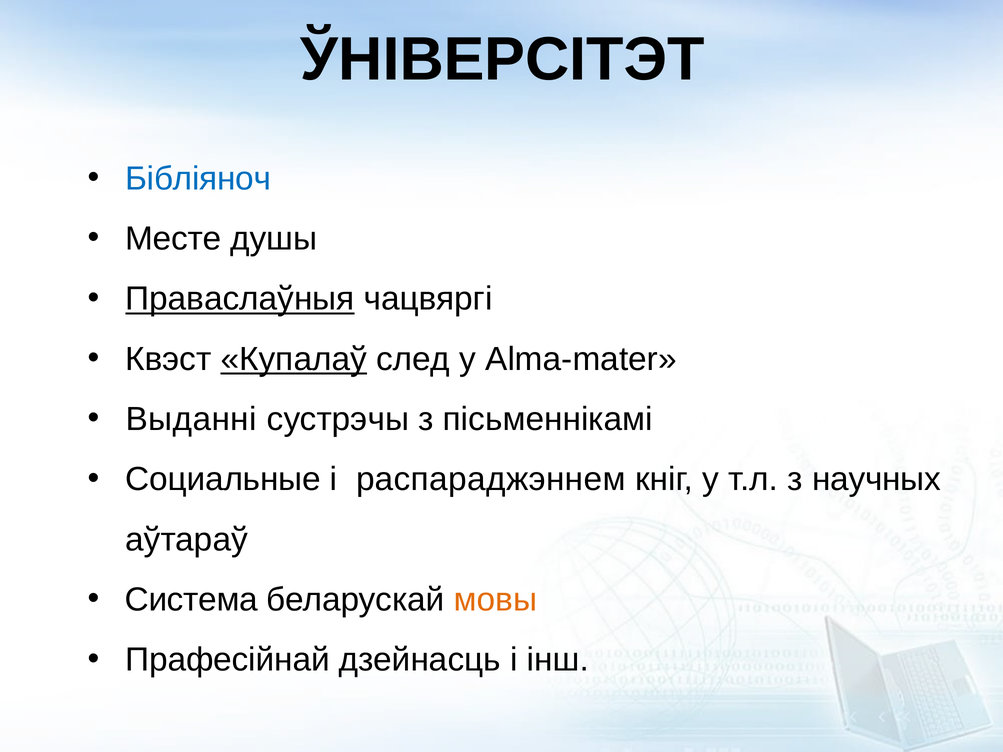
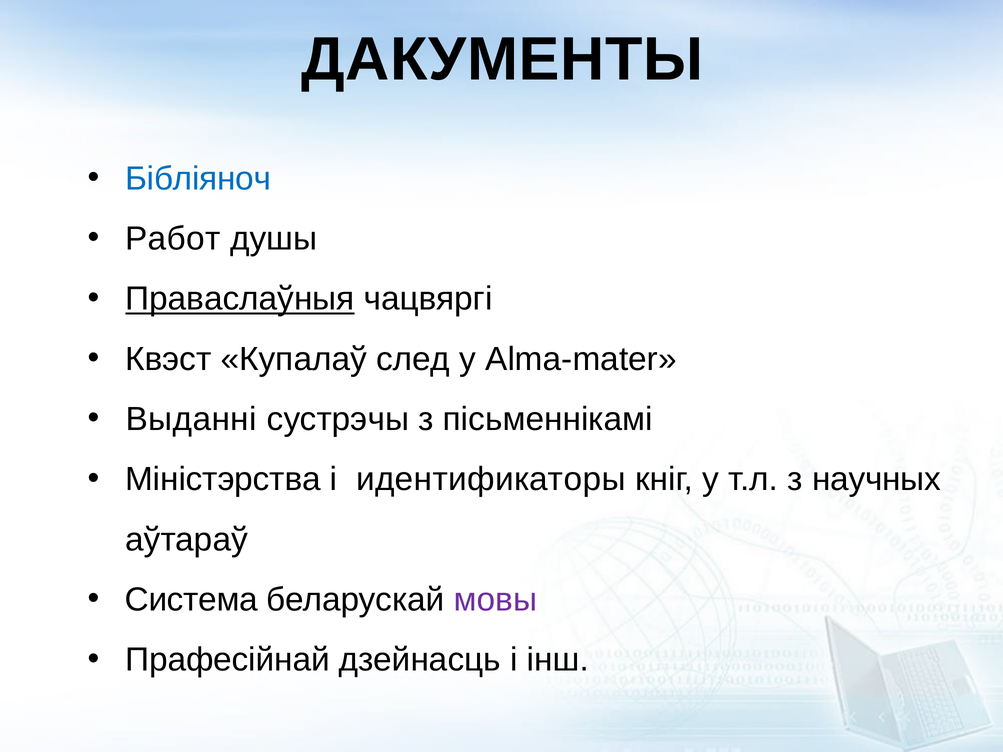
ЎНІВЕРСІТЭТ: ЎНІВЕРСІТЭТ -> ДАКУМЕНТЫ
Месте: Месте -> Работ
Купалаў underline: present -> none
Социальные: Социальные -> Міністэрства
распараджэннем: распараджэннем -> идентификаторы
мовы colour: orange -> purple
